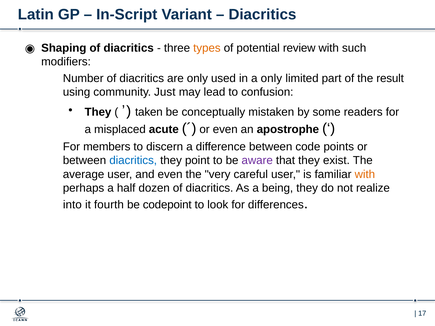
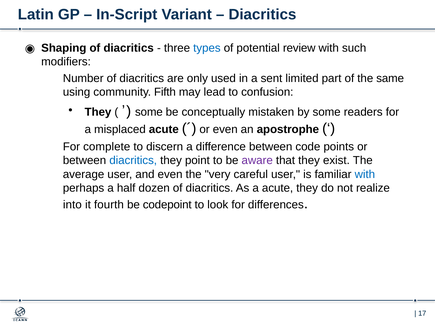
types colour: orange -> blue
a only: only -> sent
result: result -> same
Just: Just -> Fifth
taken at (149, 112): taken -> some
members: members -> complete
with at (365, 174) colour: orange -> blue
a being: being -> acute
